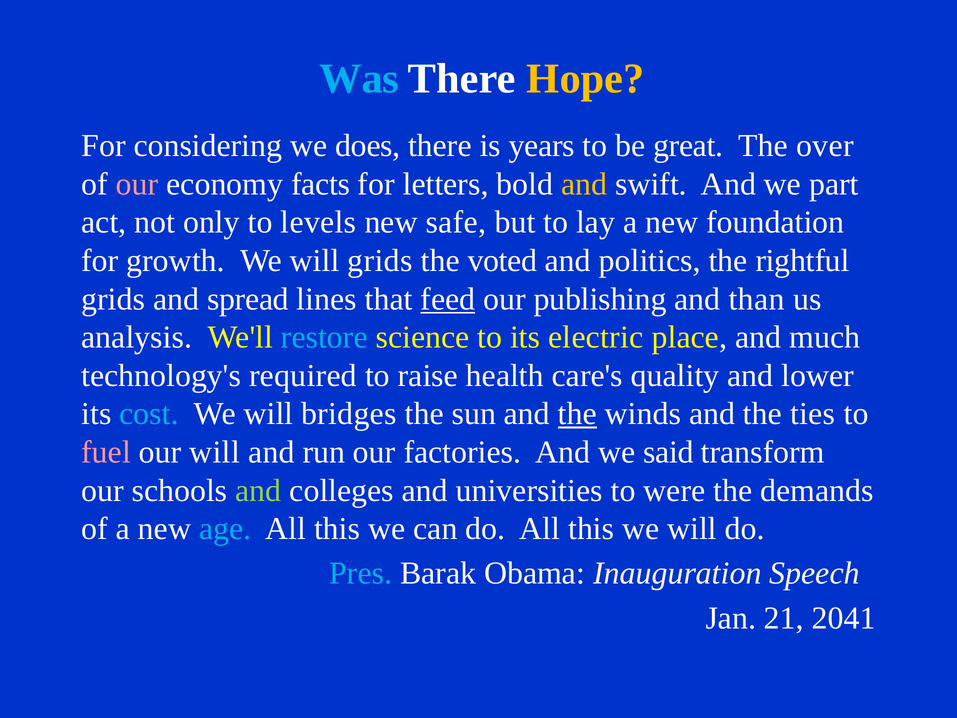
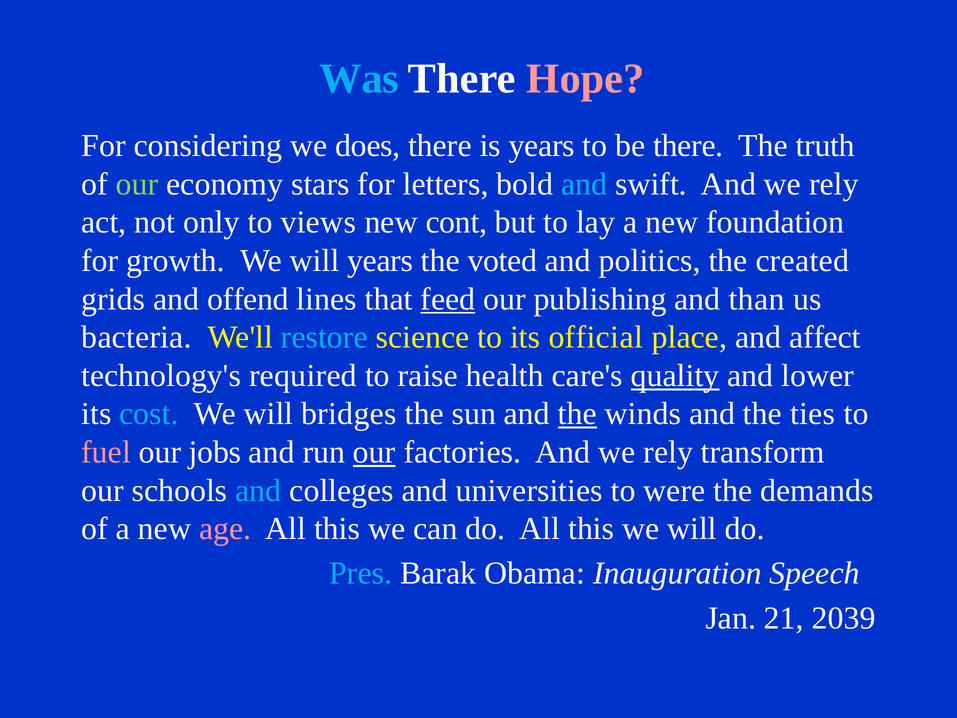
Hope colour: yellow -> pink
be great: great -> there
over: over -> truth
our at (137, 184) colour: pink -> light green
facts: facts -> stars
and at (584, 184) colour: yellow -> light blue
swift And we part: part -> rely
levels: levels -> views
safe: safe -> cont
will grids: grids -> years
rightful: rightful -> created
spread: spread -> offend
analysis: analysis -> bacteria
electric: electric -> official
much: much -> affect
quality underline: none -> present
our will: will -> jobs
our at (374, 452) underline: none -> present
factories And we said: said -> rely
and at (258, 490) colour: light green -> light blue
age colour: light blue -> pink
2041: 2041 -> 2039
